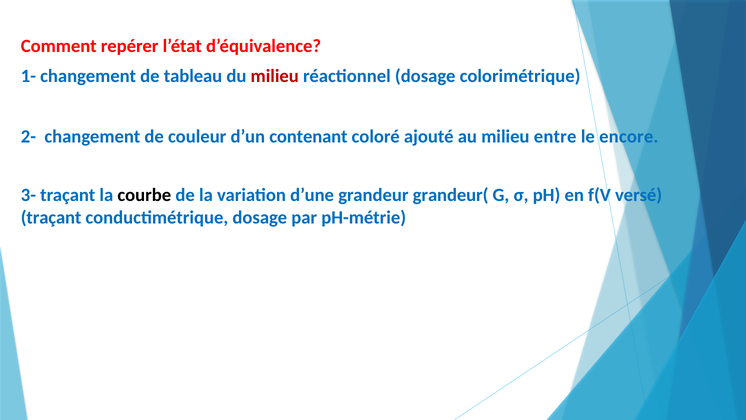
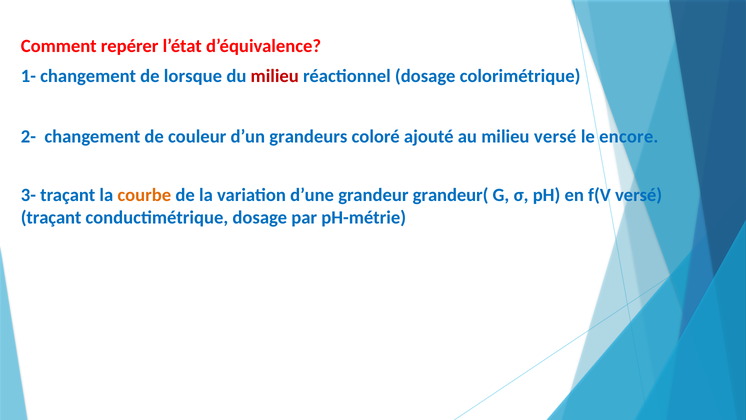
tableau: tableau -> lorsque
contenant: contenant -> grandeurs
milieu entre: entre -> versé
courbe colour: black -> orange
